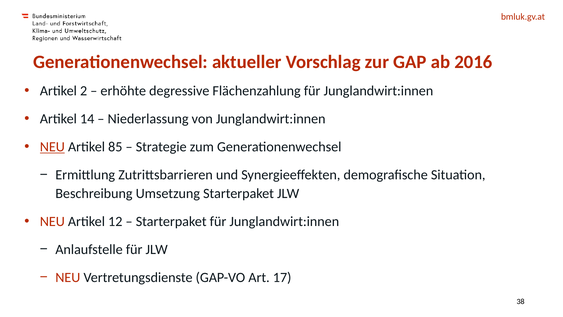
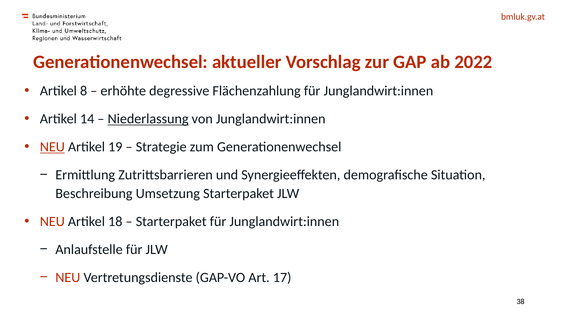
2016: 2016 -> 2022
2: 2 -> 8
Niederlassung underline: none -> present
85: 85 -> 19
12: 12 -> 18
